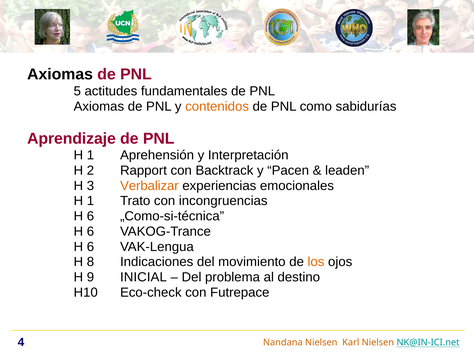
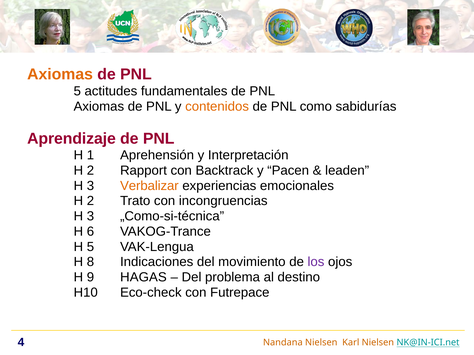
Axiomas at (60, 75) colour: black -> orange
1 at (90, 201): 1 -> 2
6 at (90, 216): 6 -> 3
6 at (90, 247): 6 -> 5
los colour: orange -> purple
INICIAL: INICIAL -> HAGAS
